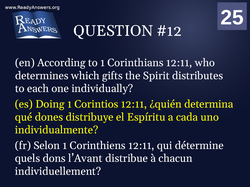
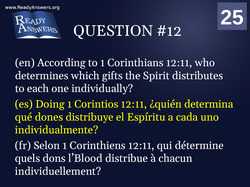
l’Avant: l’Avant -> l’Blood
